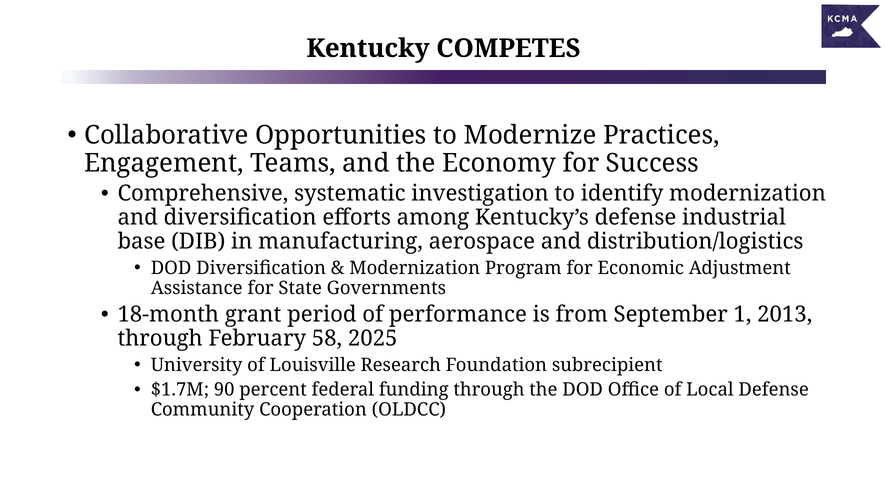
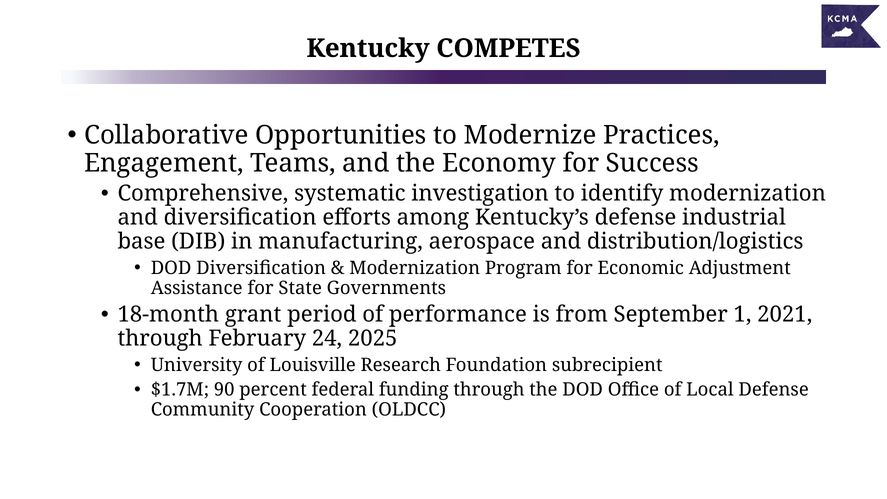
2013: 2013 -> 2021
58: 58 -> 24
